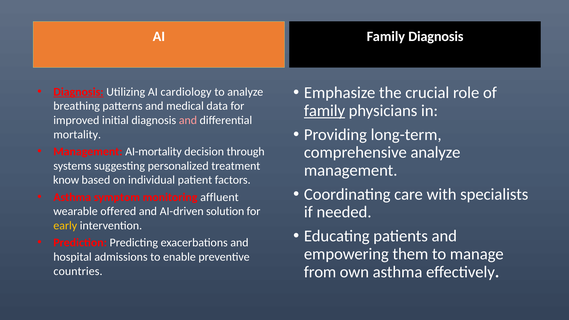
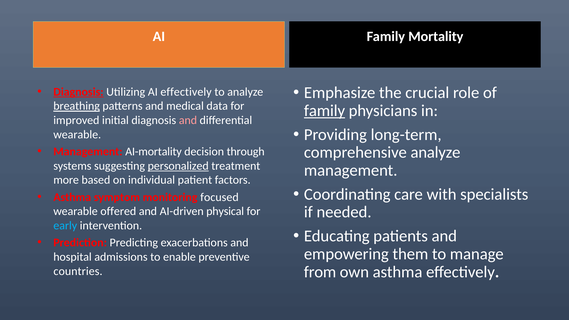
Family Diagnosis: Diagnosis -> Mortality
AI cardiology: cardiology -> effectively
breathing underline: none -> present
mortality at (77, 135): mortality -> wearable
personalized underline: none -> present
know: know -> more
affluent: affluent -> focused
solution: solution -> physical
early colour: yellow -> light blue
